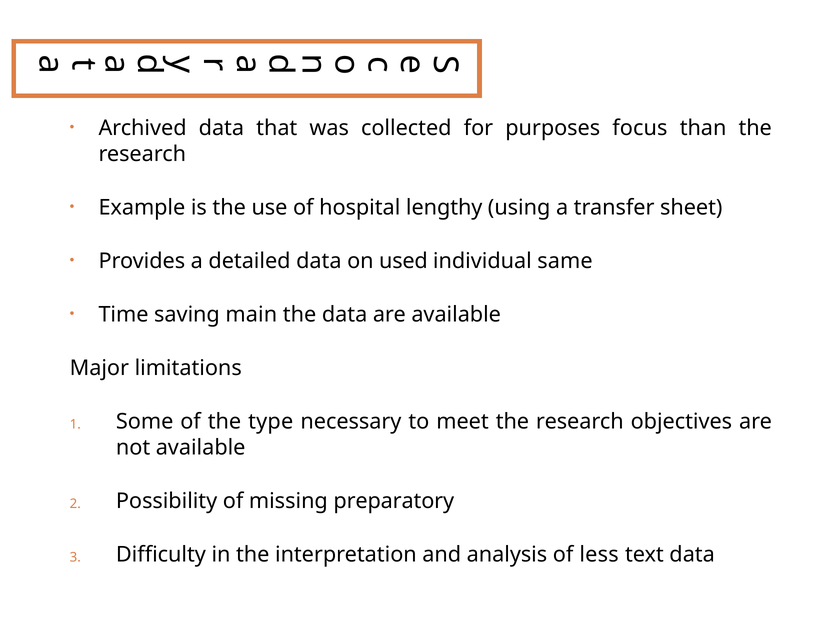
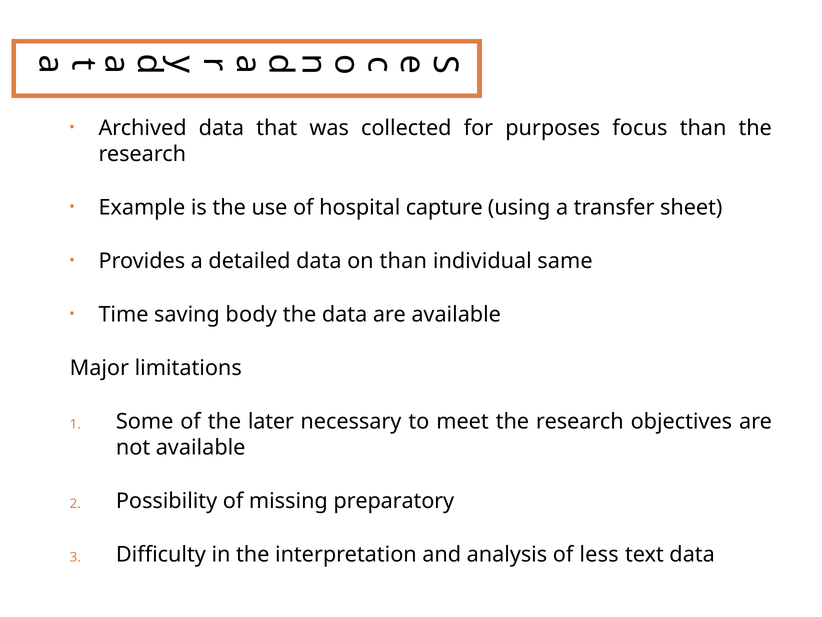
lengthy: lengthy -> capture
on used: used -> than
main: main -> body
type: type -> later
